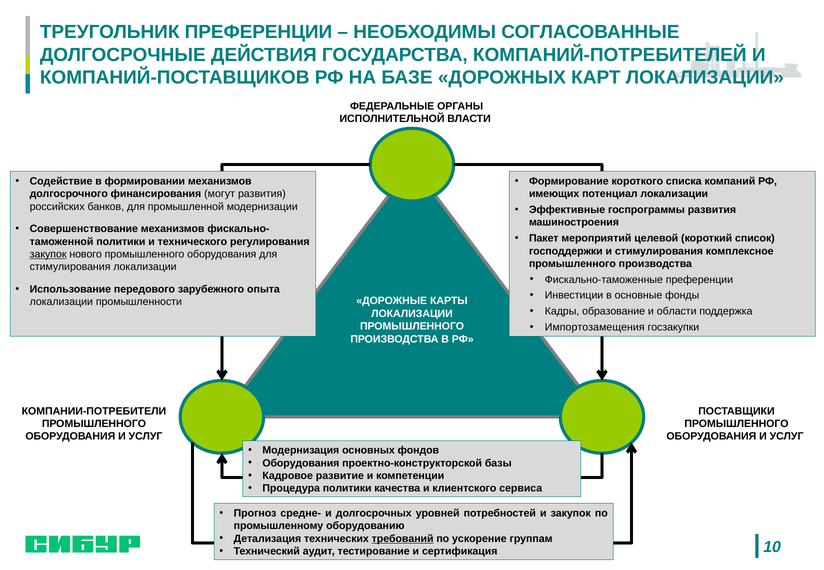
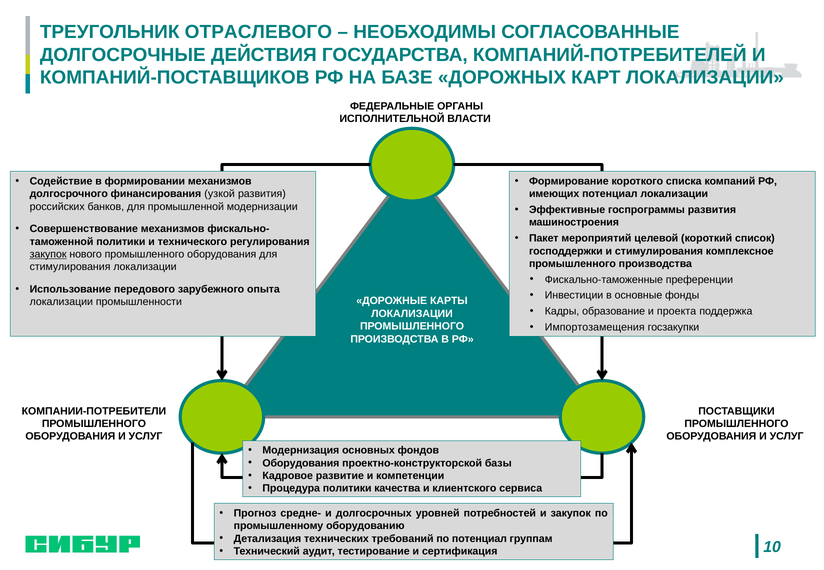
ТРЕУГОЛЬНИК ПРЕФЕРЕНЦИИ: ПРЕФЕРЕНЦИИ -> ОТРАСЛЕВОГО
могут: могут -> узкой
области: области -> проекта
требований underline: present -> none
по ускорение: ускорение -> потенциал
